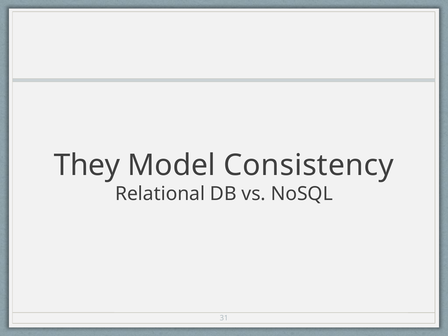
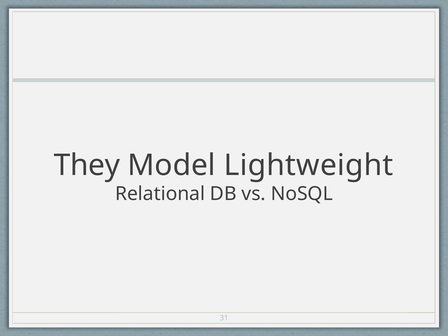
Consistency: Consistency -> Lightweight
